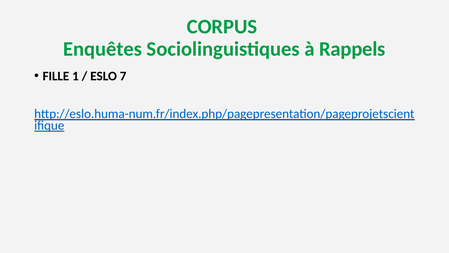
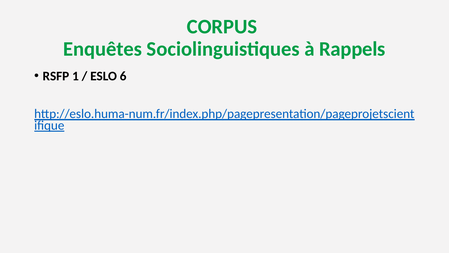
FILLE: FILLE -> RSFP
7: 7 -> 6
